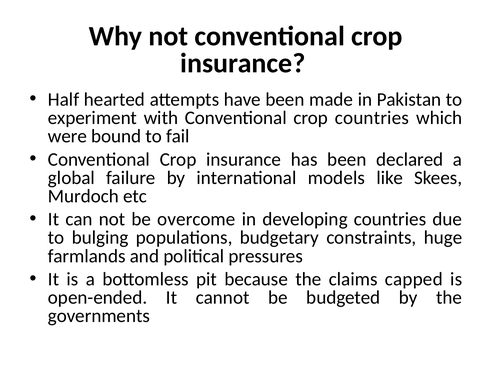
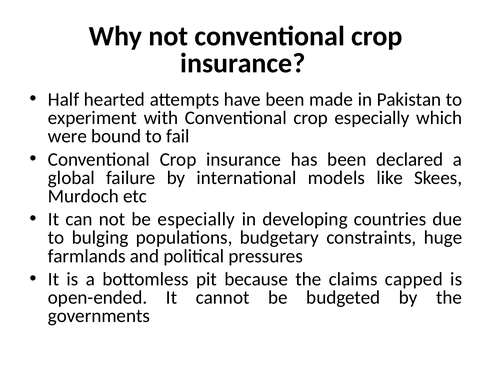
crop countries: countries -> especially
be overcome: overcome -> especially
